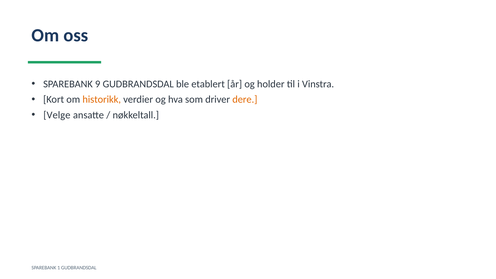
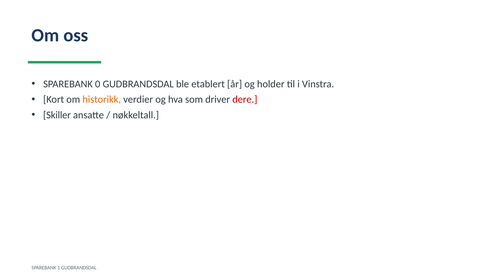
9: 9 -> 0
dere colour: orange -> red
Velge: Velge -> Skiller
